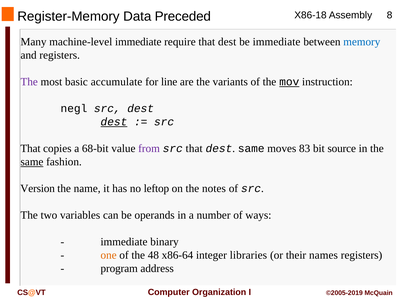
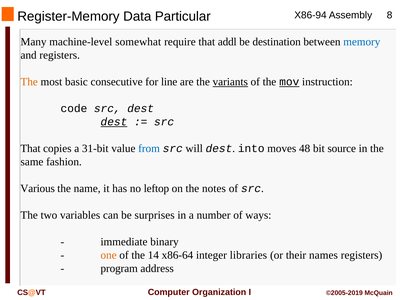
Preceded: Preceded -> Particular
X86-18: X86-18 -> X86-94
machine-level immediate: immediate -> somewhat
require that dest: dest -> addl
be immediate: immediate -> destination
The at (29, 82) colour: purple -> orange
accumulate: accumulate -> consecutive
variants underline: none -> present
negl: negl -> code
68-bit: 68-bit -> 31-bit
from colour: purple -> blue
that at (194, 148): that -> will
dest same: same -> into
83: 83 -> 48
same at (32, 162) underline: present -> none
Version: Version -> Various
operands: operands -> surprises
48: 48 -> 14
